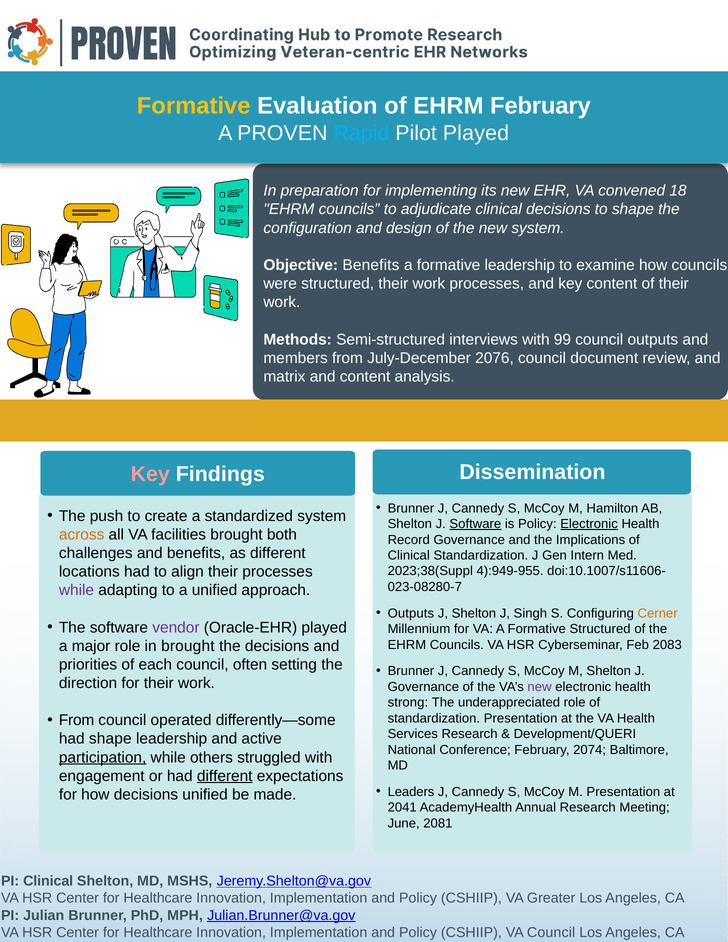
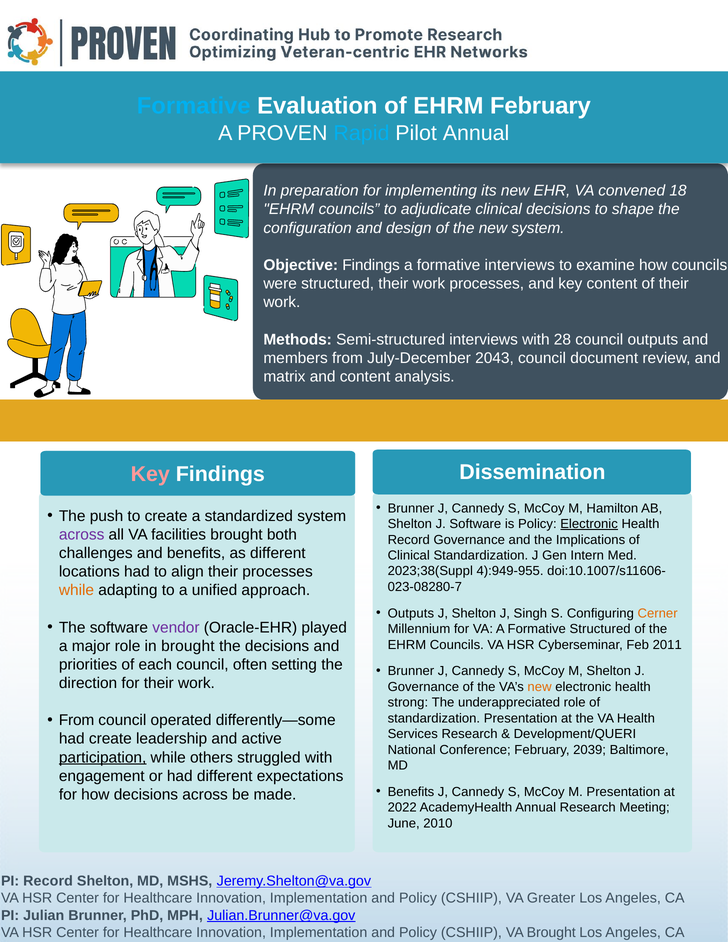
Formative at (194, 106) colour: yellow -> light blue
Pilot Played: Played -> Annual
Objective Benefits: Benefits -> Findings
formative leadership: leadership -> interviews
99: 99 -> 28
2076: 2076 -> 2043
Software at (475, 524) underline: present -> none
across at (82, 535) colour: orange -> purple
while at (76, 590) colour: purple -> orange
2083: 2083 -> 2011
new at (540, 687) colour: purple -> orange
had shape: shape -> create
2074: 2074 -> 2039
different at (225, 776) underline: present -> none
Leaders at (411, 792): Leaders -> Benefits
decisions unified: unified -> across
2041: 2041 -> 2022
2081: 2081 -> 2010
PI Clinical: Clinical -> Record
VA Council: Council -> Brought
